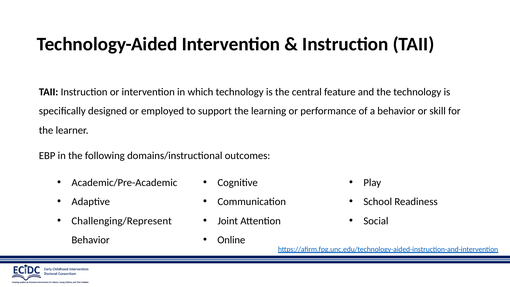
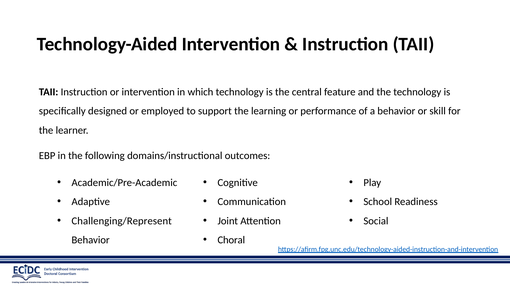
Online: Online -> Choral
